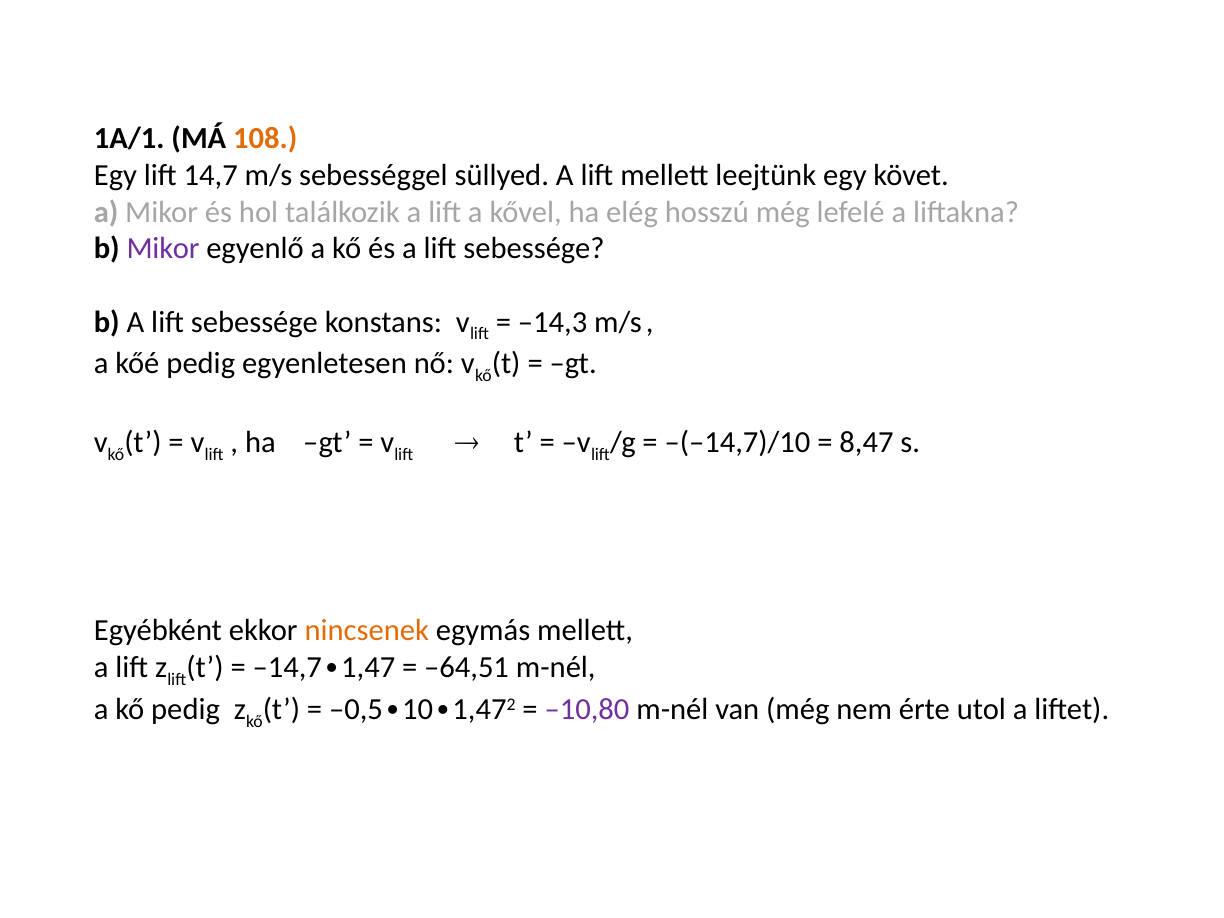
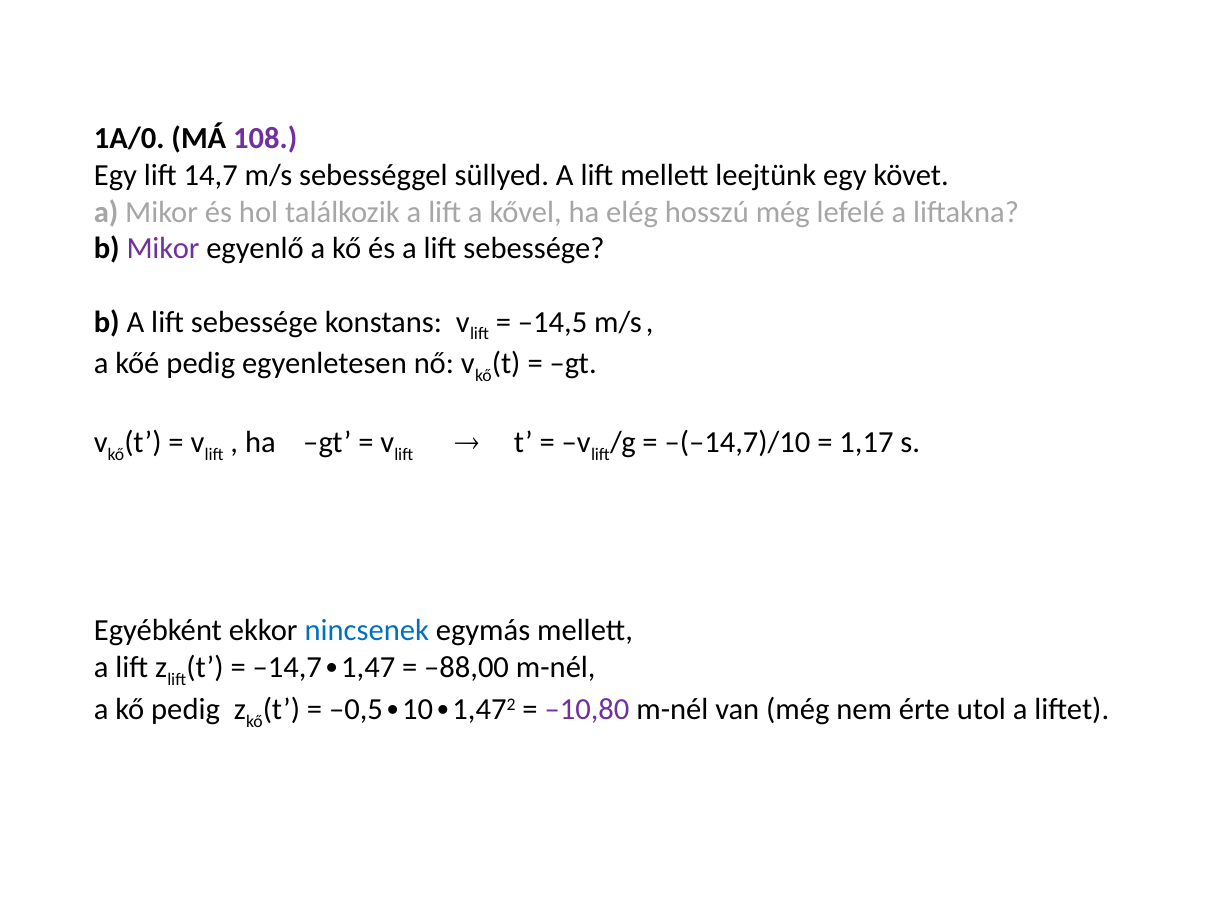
1A/1: 1A/1 -> 1A/0
108 colour: orange -> purple
–14,3: –14,3 -> –14,5
8,47: 8,47 -> 1,17
nincsenek colour: orange -> blue
–64,51: –64,51 -> –88,00
